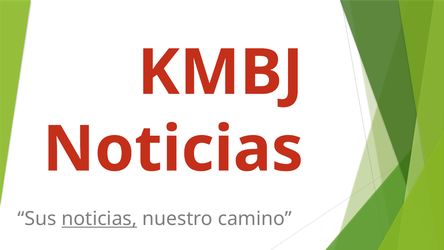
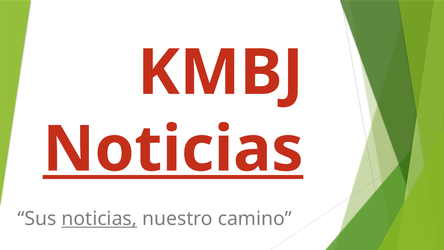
Noticias at (173, 149) underline: none -> present
